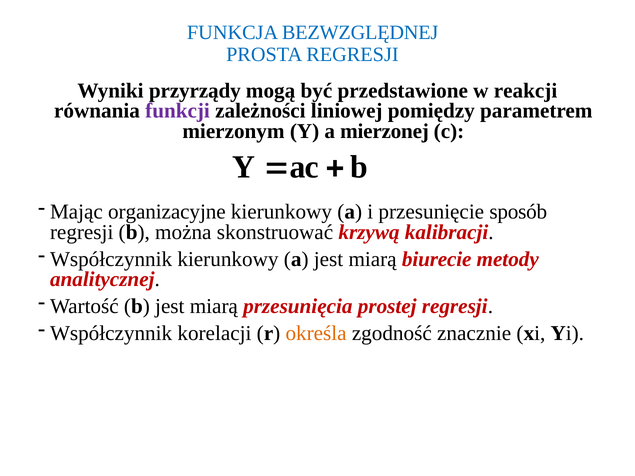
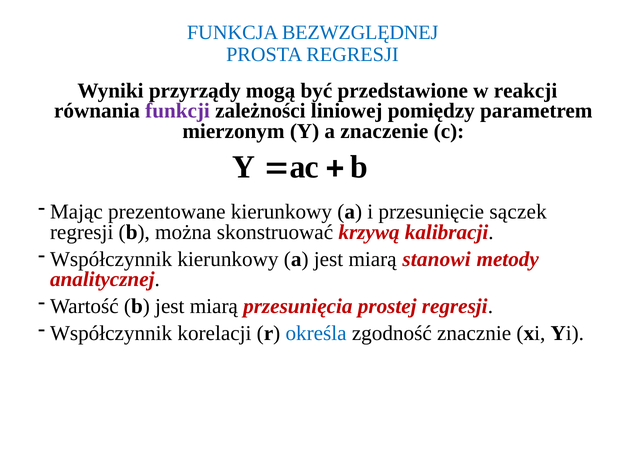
mierzonej: mierzonej -> znaczenie
organizacyjne: organizacyjne -> prezentowane
sposób: sposób -> sączek
biurecie: biurecie -> stanowi
określa colour: orange -> blue
